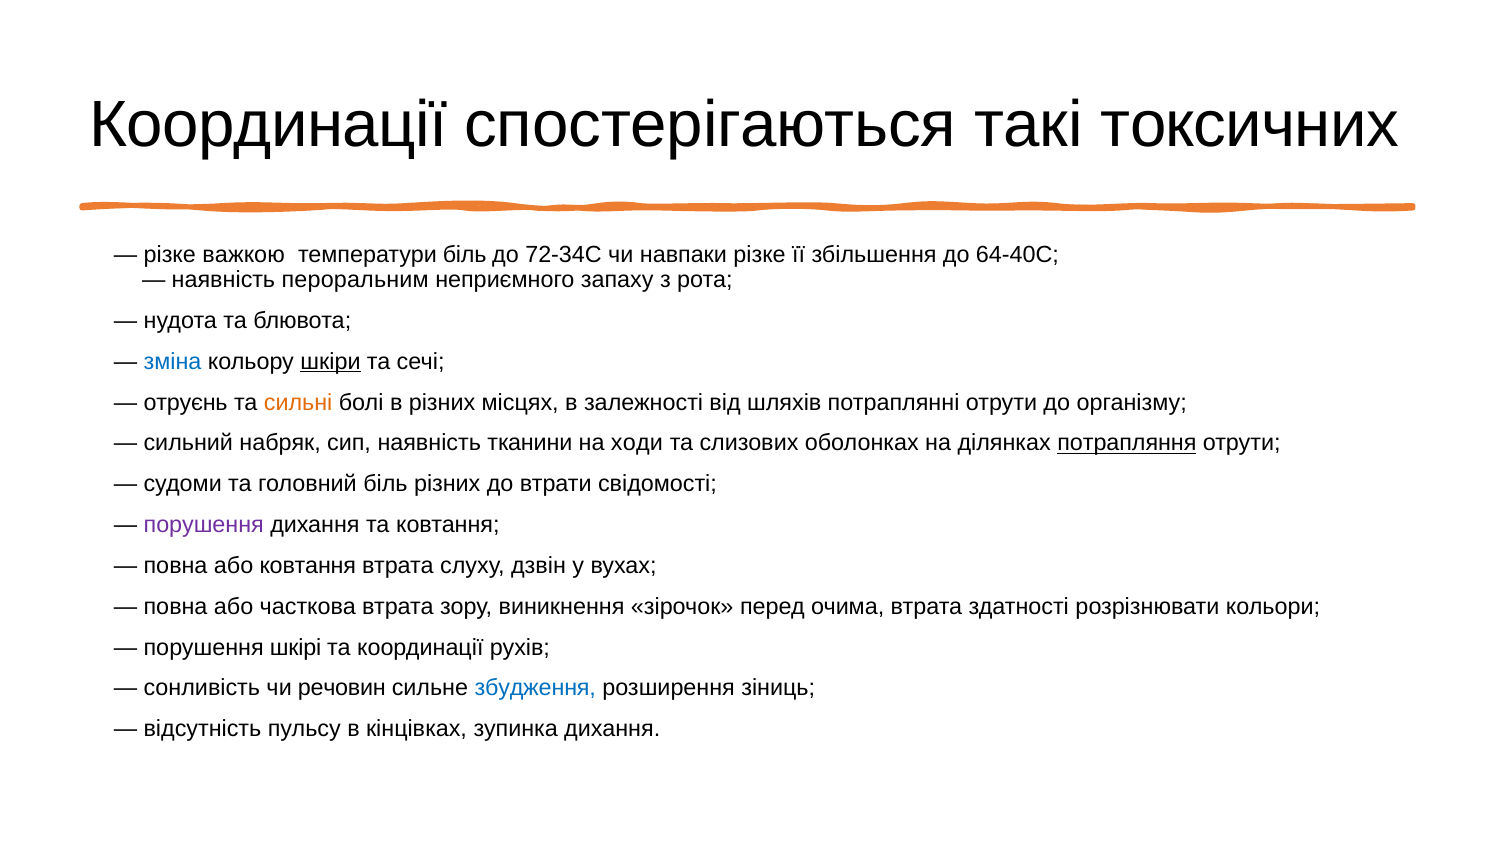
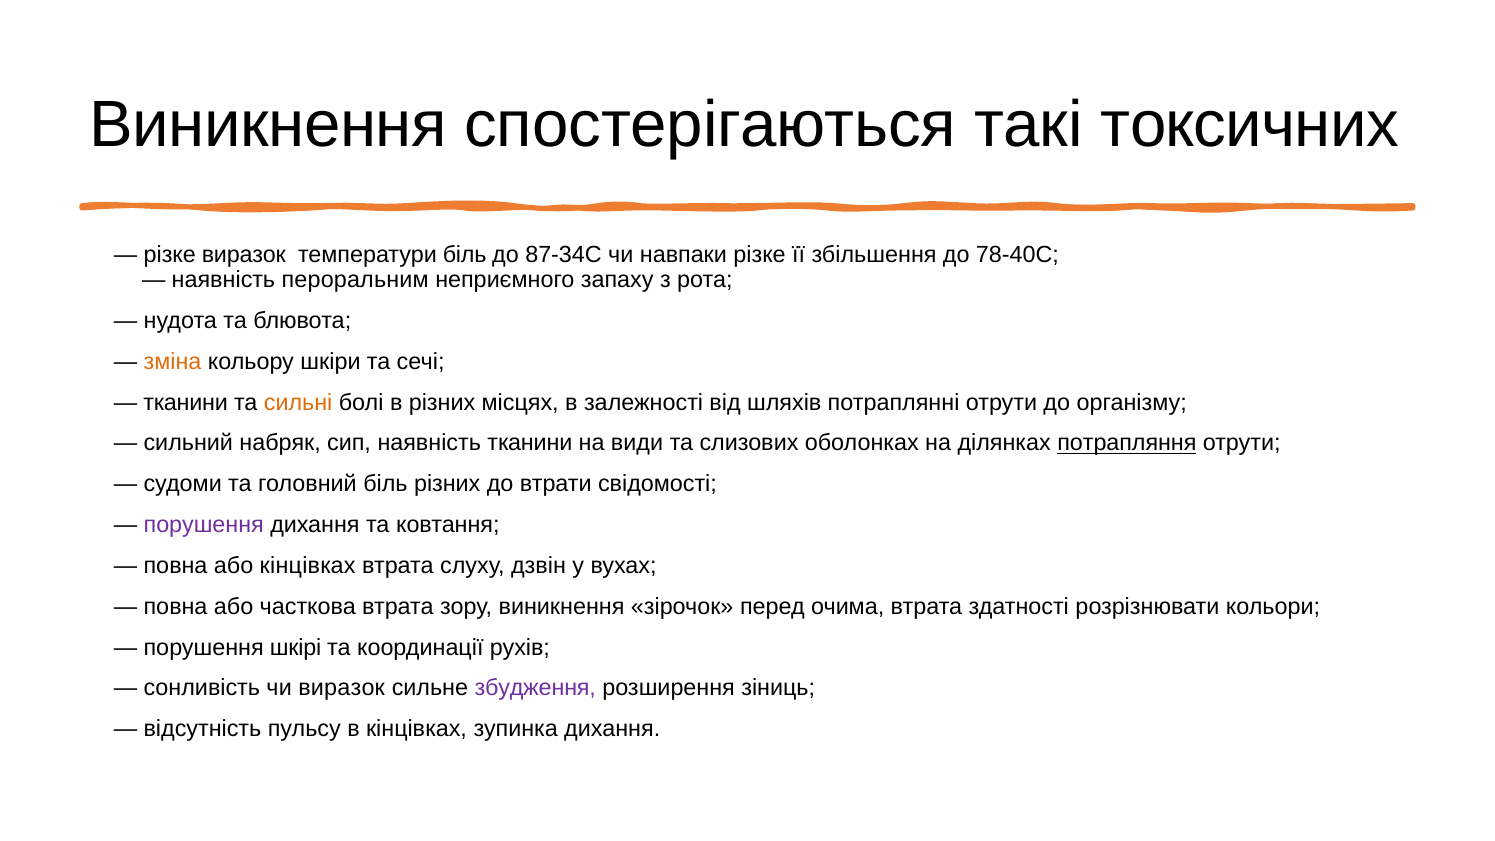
Координації at (268, 125): Координації -> Виникнення
різке важкою: важкою -> виразок
72-34С: 72-34С -> 87-34С
64-40С: 64-40С -> 78-40С
зміна colour: blue -> orange
шкіри underline: present -> none
отруєнь at (186, 402): отруєнь -> тканини
ходи: ходи -> види
або ковтання: ковтання -> кінцівках
чи речовин: речовин -> виразок
збудження colour: blue -> purple
